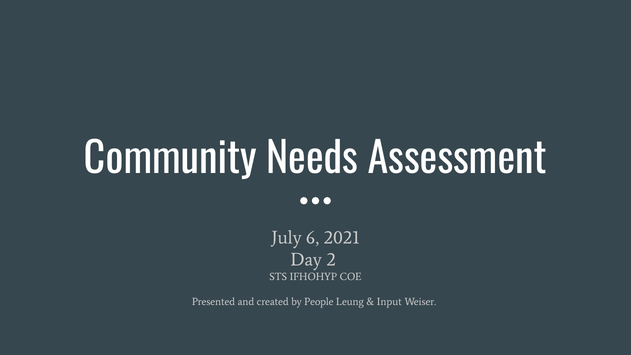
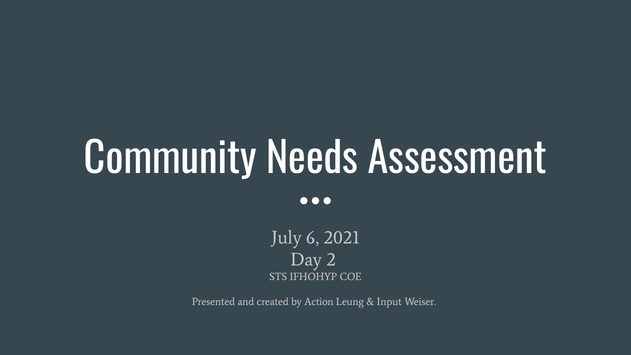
People: People -> Action
